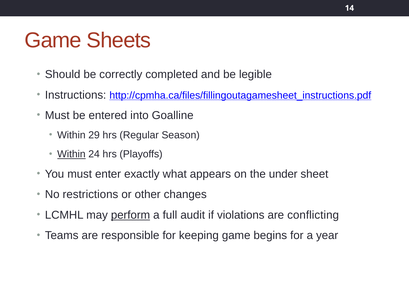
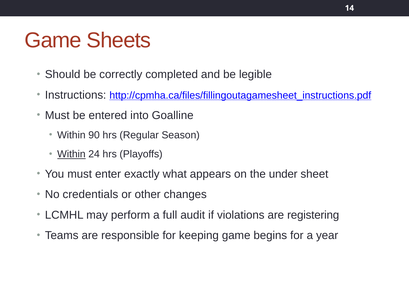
29: 29 -> 90
restrictions: restrictions -> credentials
perform underline: present -> none
conflicting: conflicting -> registering
